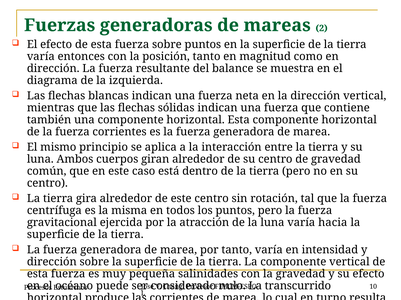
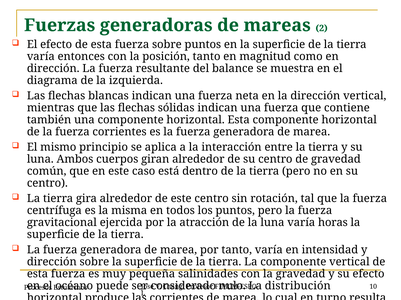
hacia: hacia -> horas
transcurrido: transcurrido -> distribución
